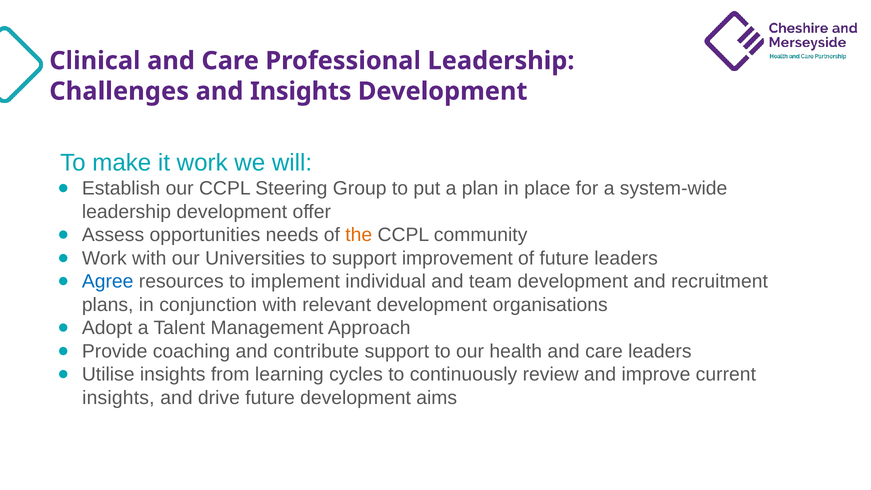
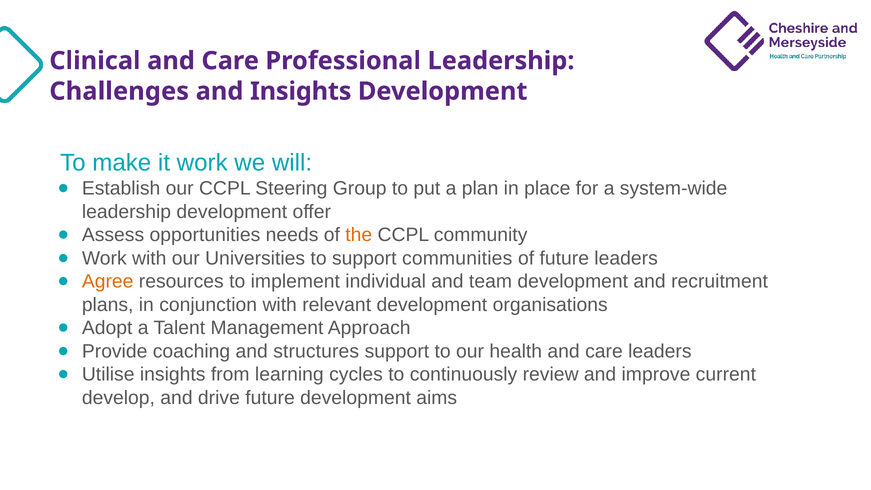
improvement: improvement -> communities
Agree colour: blue -> orange
contribute: contribute -> structures
insights at (118, 398): insights -> develop
